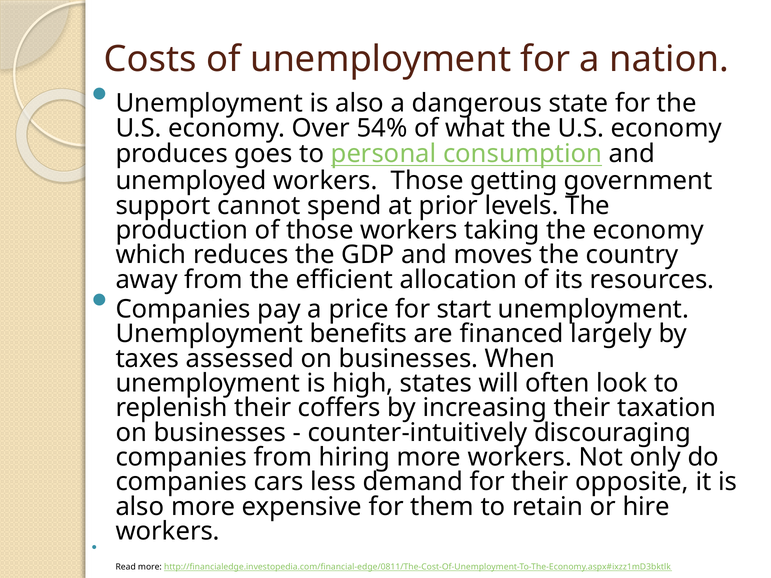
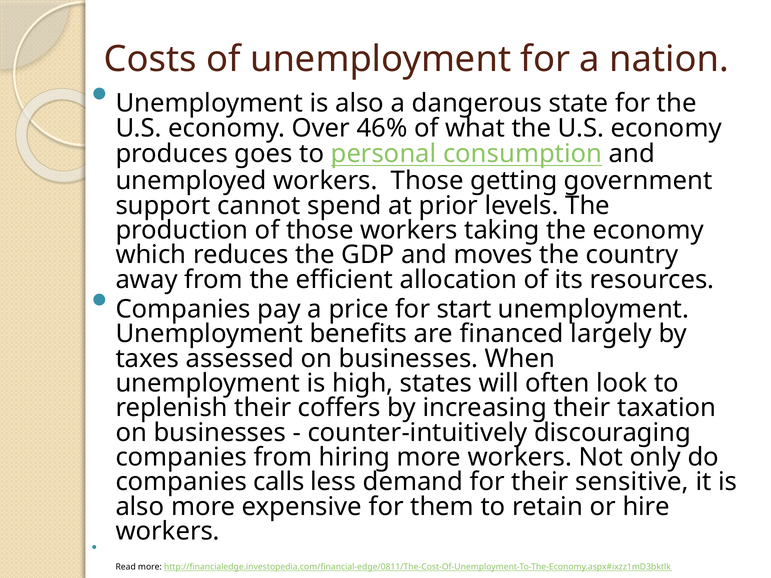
54%: 54% -> 46%
cars: cars -> calls
opposite: opposite -> sensitive
